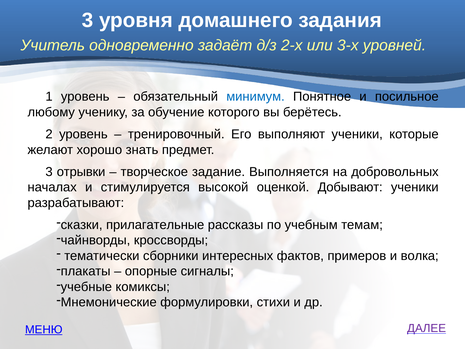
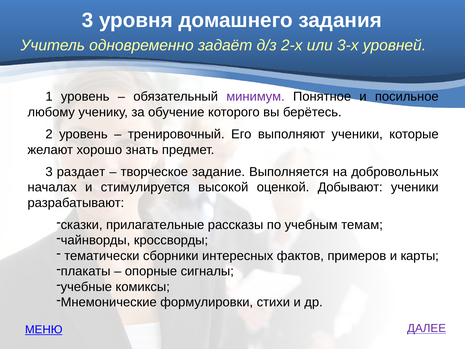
минимум colour: blue -> purple
отрывки: отрывки -> раздает
волка: волка -> карты
